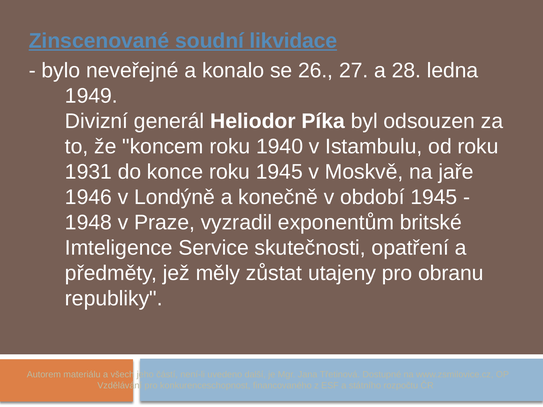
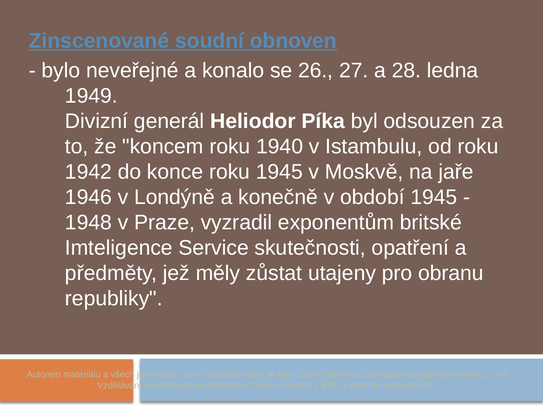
likvidace: likvidace -> obnoven
1931: 1931 -> 1942
